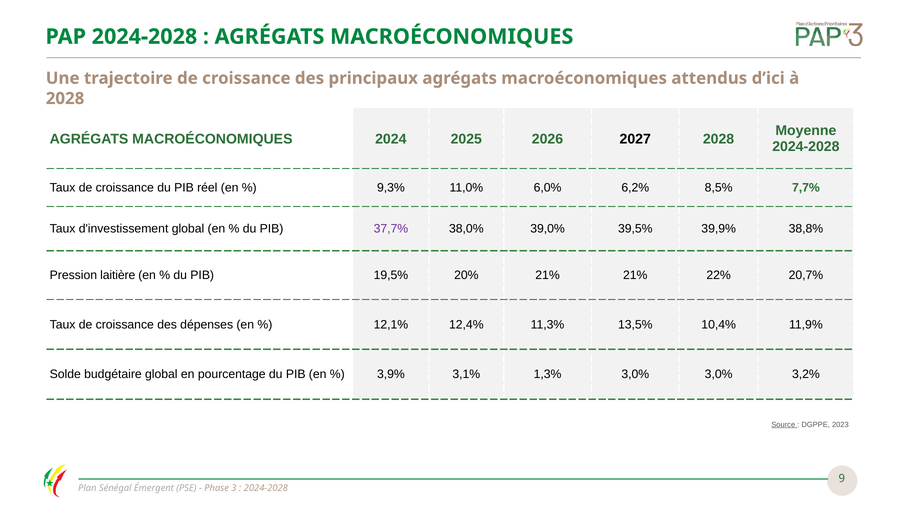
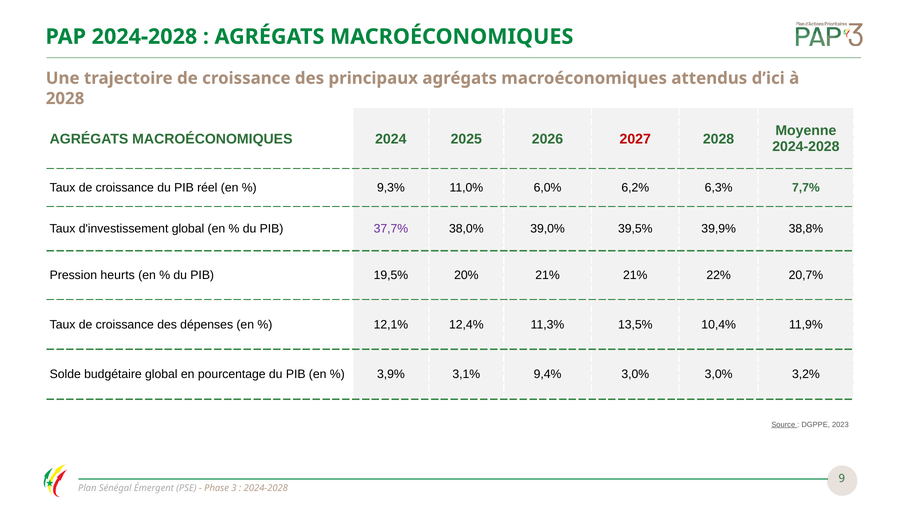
2027 colour: black -> red
8,5%: 8,5% -> 6,3%
laitière: laitière -> heurts
1,3%: 1,3% -> 9,4%
